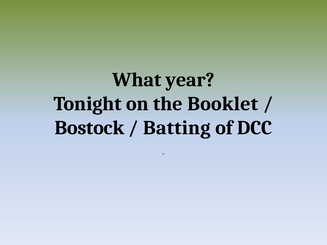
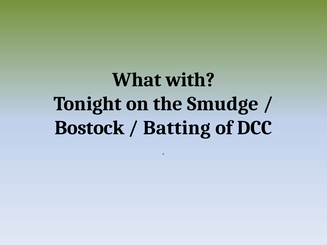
year: year -> with
Booklet: Booklet -> Smudge
